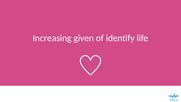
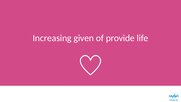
identify: identify -> provide
